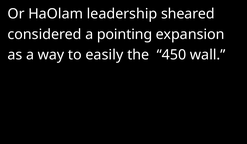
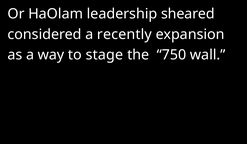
pointing: pointing -> recently
easily: easily -> stage
450: 450 -> 750
